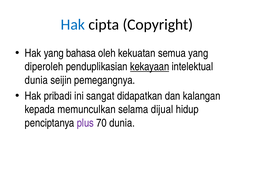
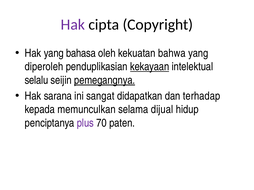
Hak at (73, 25) colour: blue -> purple
semua: semua -> bahwa
dunia at (36, 80): dunia -> selalu
pemegangnya underline: none -> present
pribadi: pribadi -> sarana
kalangan: kalangan -> terhadap
70 dunia: dunia -> paten
